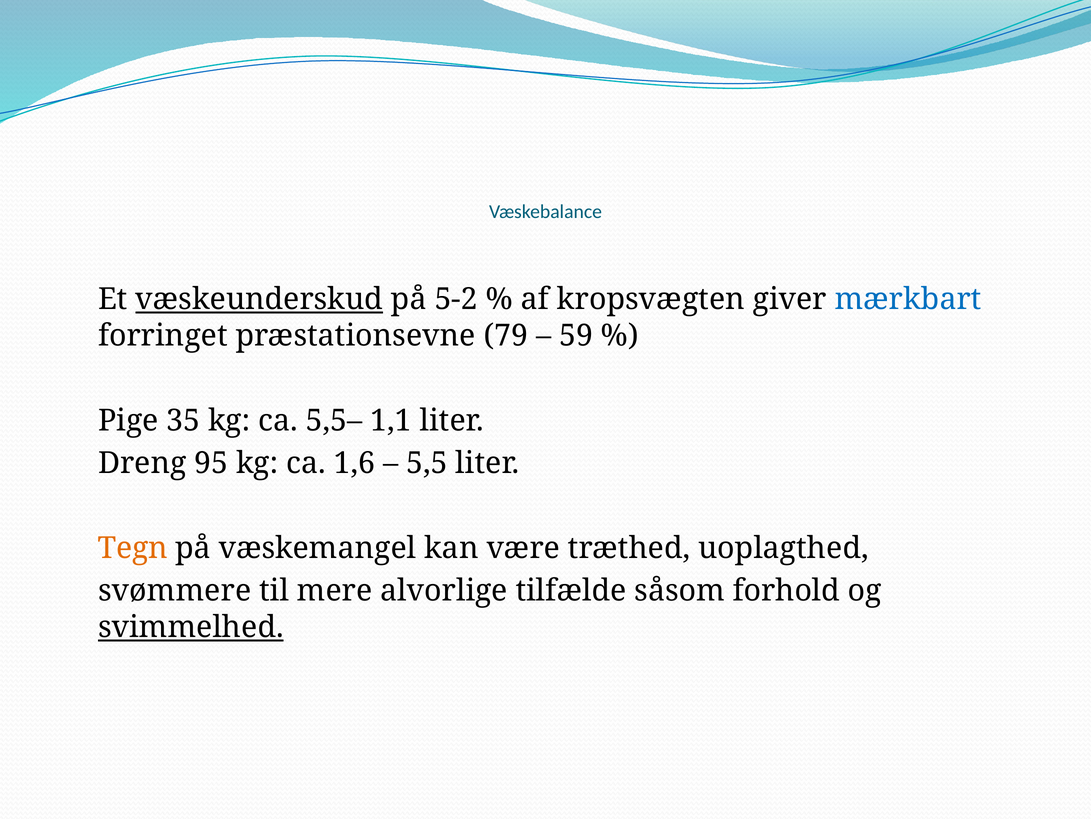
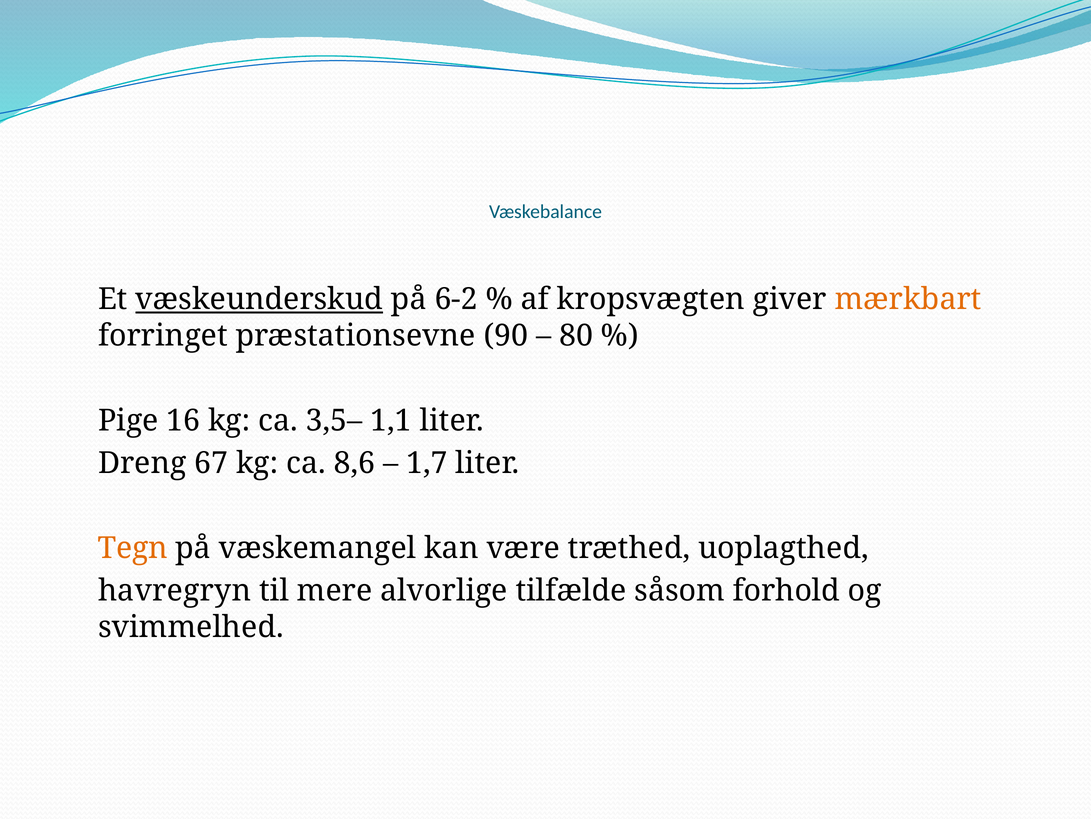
5-2: 5-2 -> 6-2
mærkbart colour: blue -> orange
79: 79 -> 90
59: 59 -> 80
35: 35 -> 16
5,5–: 5,5– -> 3,5–
95: 95 -> 67
1,6: 1,6 -> 8,6
5,5: 5,5 -> 1,7
svømmere: svømmere -> havregryn
svimmelhed underline: present -> none
